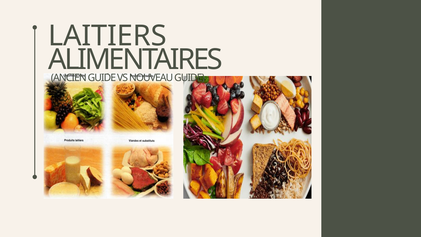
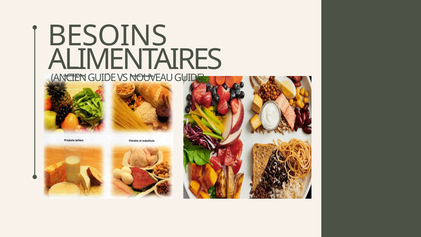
LAITIERS: LAITIERS -> BESOINS
